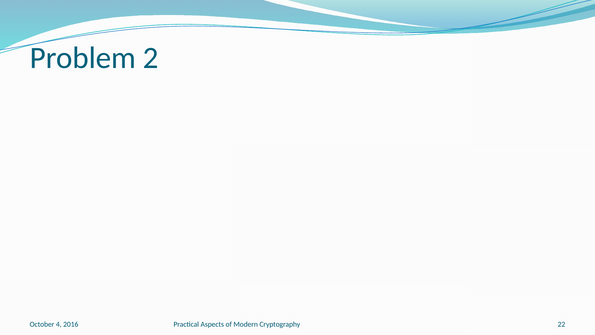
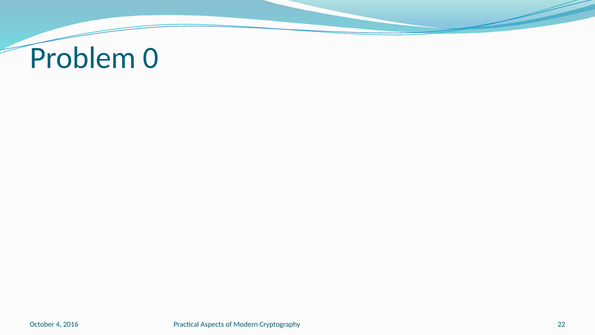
2: 2 -> 0
